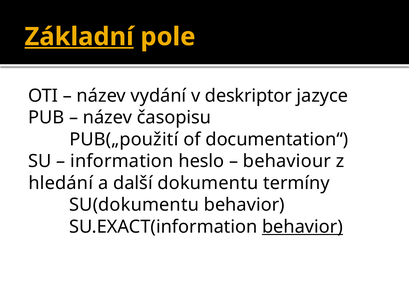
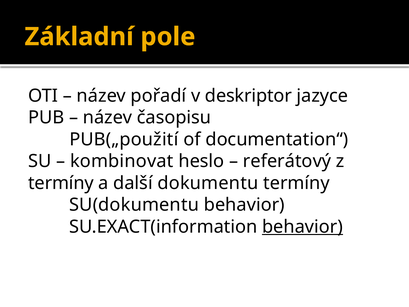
Základní underline: present -> none
vydání: vydání -> pořadí
information: information -> kombinovat
behaviour: behaviour -> referátový
hledání at (61, 183): hledání -> termíny
